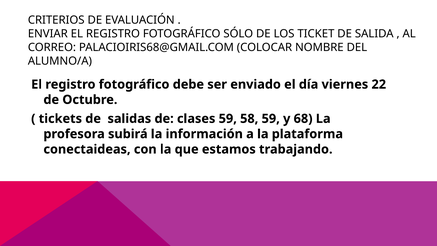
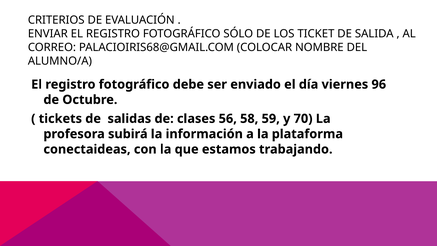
22: 22 -> 96
clases 59: 59 -> 56
68: 68 -> 70
